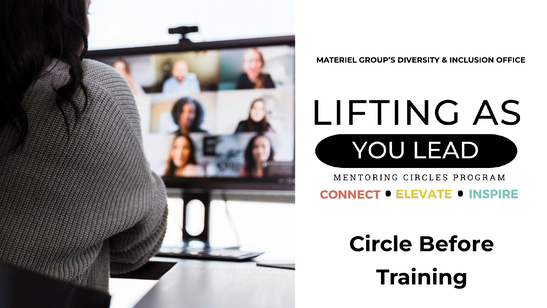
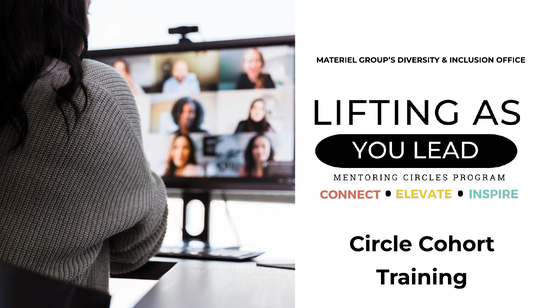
Before: Before -> Cohort
